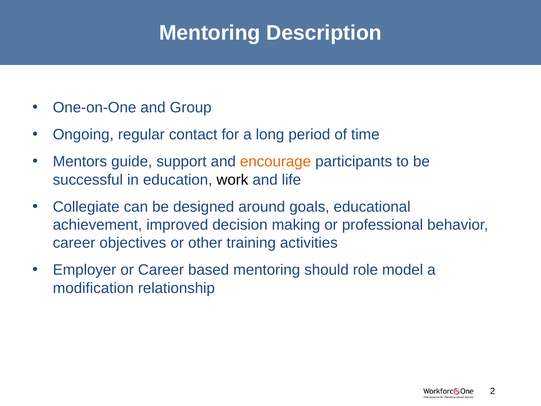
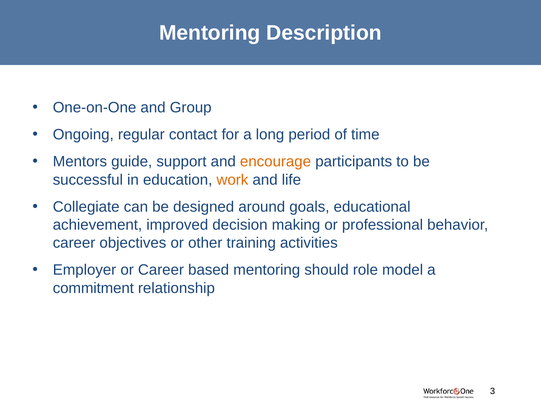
work colour: black -> orange
modification: modification -> commitment
2: 2 -> 3
